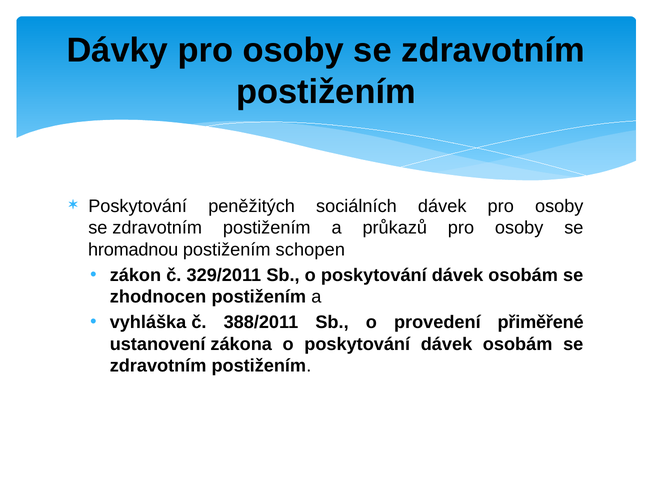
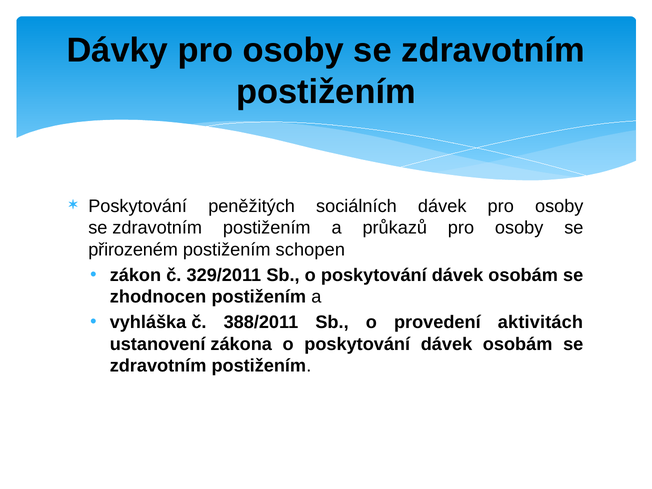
hromadnou: hromadnou -> přirozeném
přiměřené: přiměřené -> aktivitách
